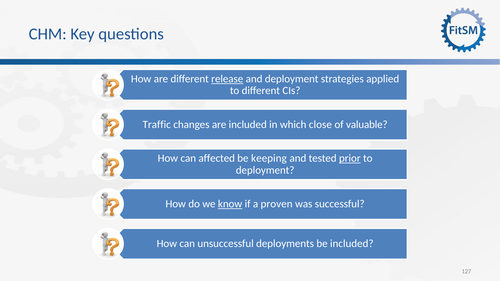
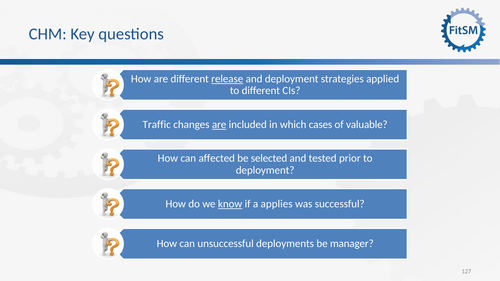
are at (219, 125) underline: none -> present
close: close -> cases
keeping: keeping -> selected
prior underline: present -> none
proven: proven -> applies
be included: included -> manager
